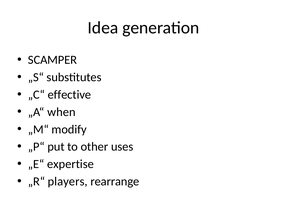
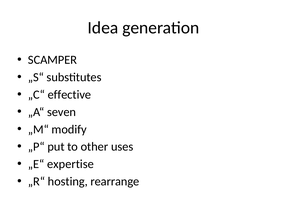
when: when -> seven
players: players -> hosting
